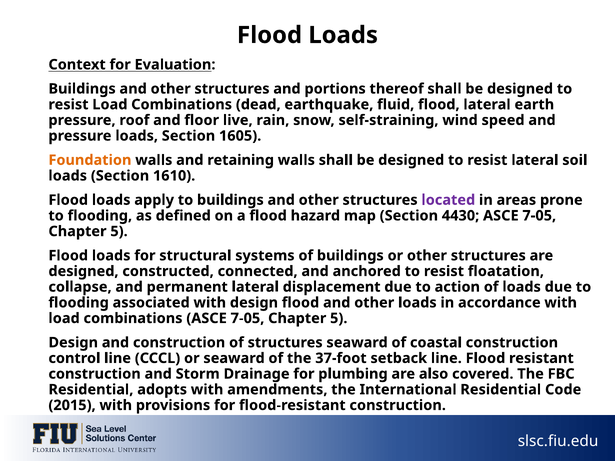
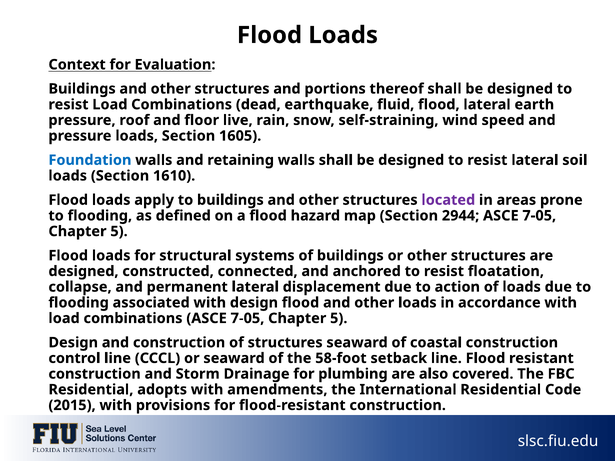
Foundation colour: orange -> blue
4430: 4430 -> 2944
37-foot: 37-foot -> 58-foot
